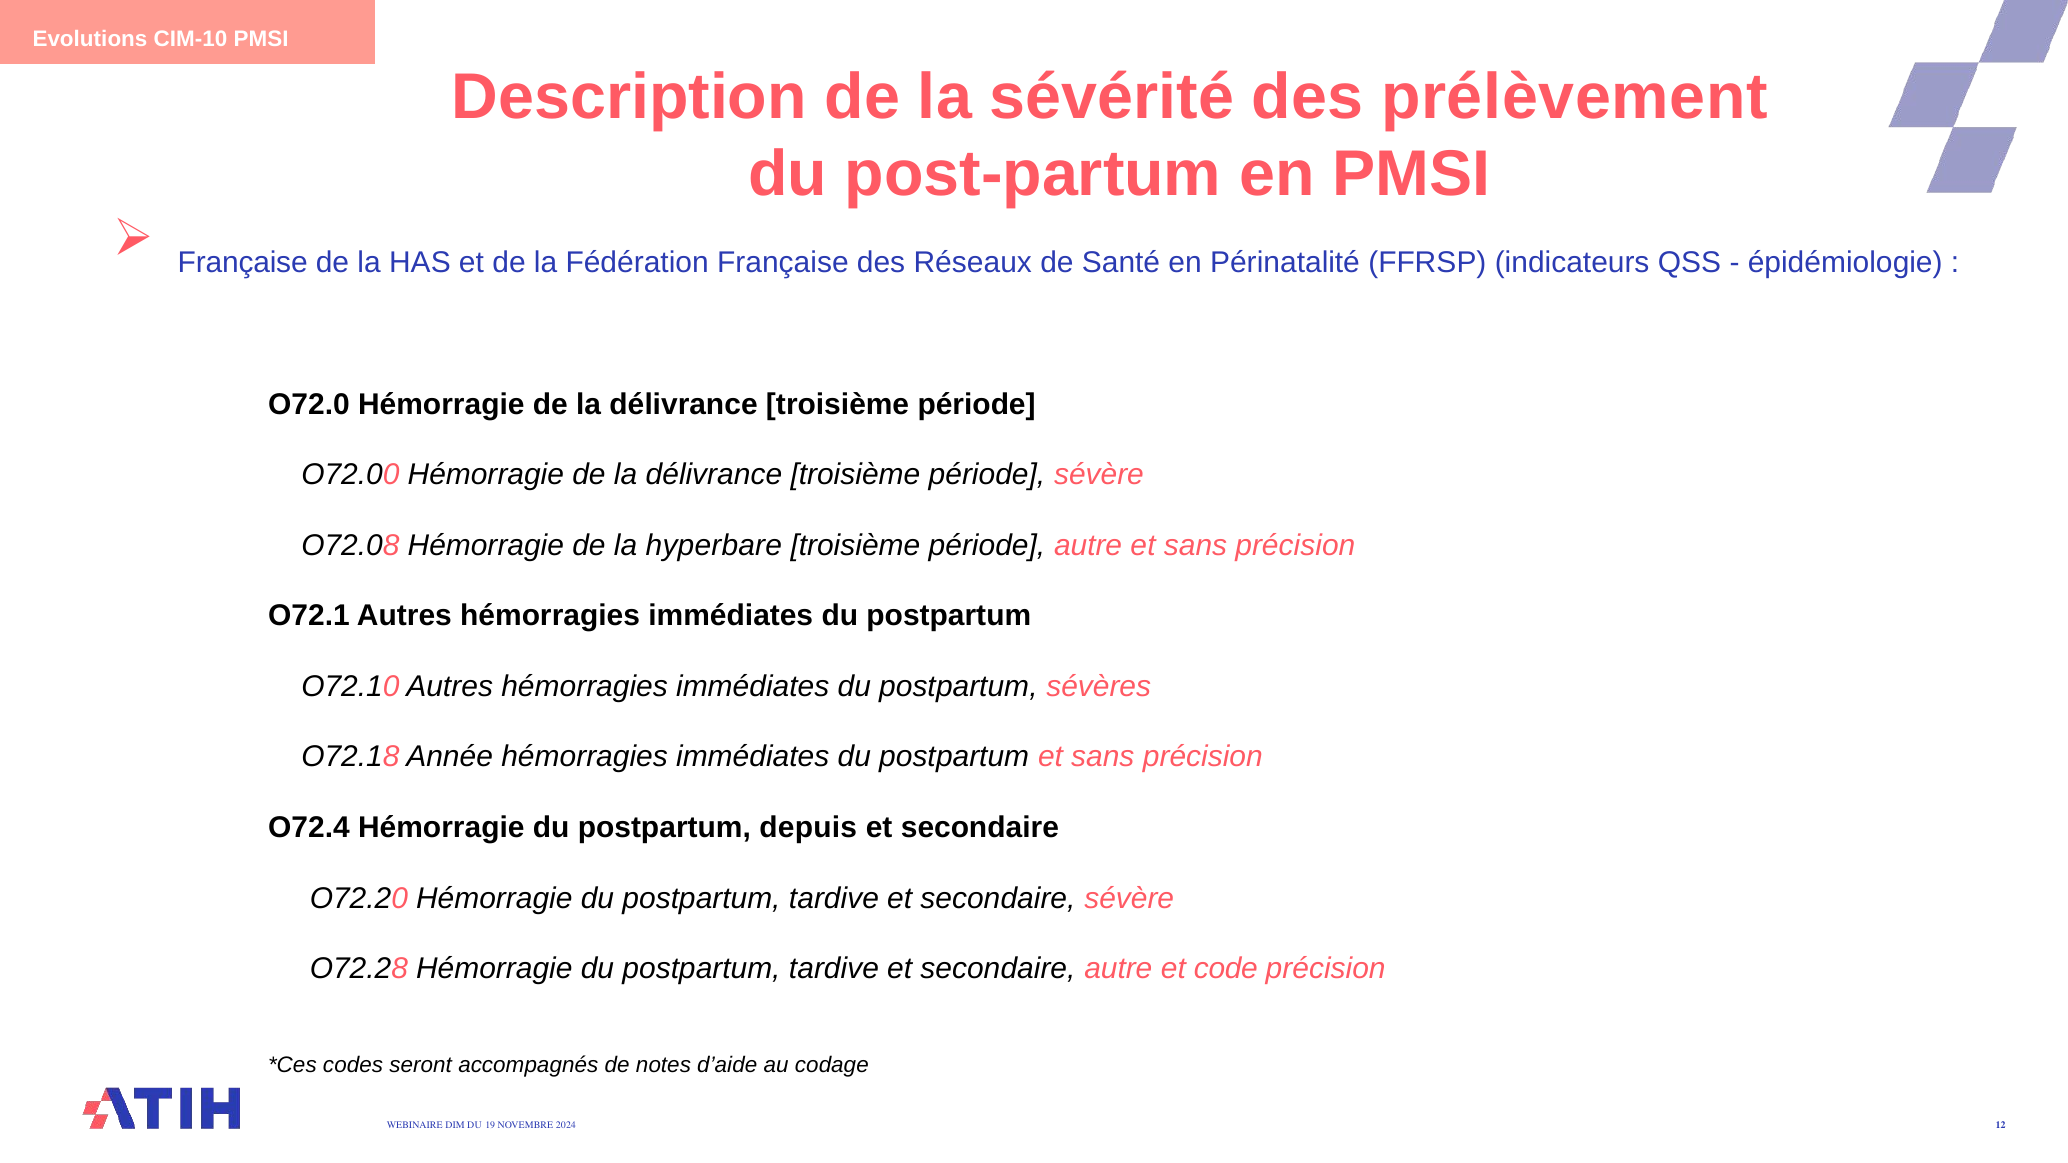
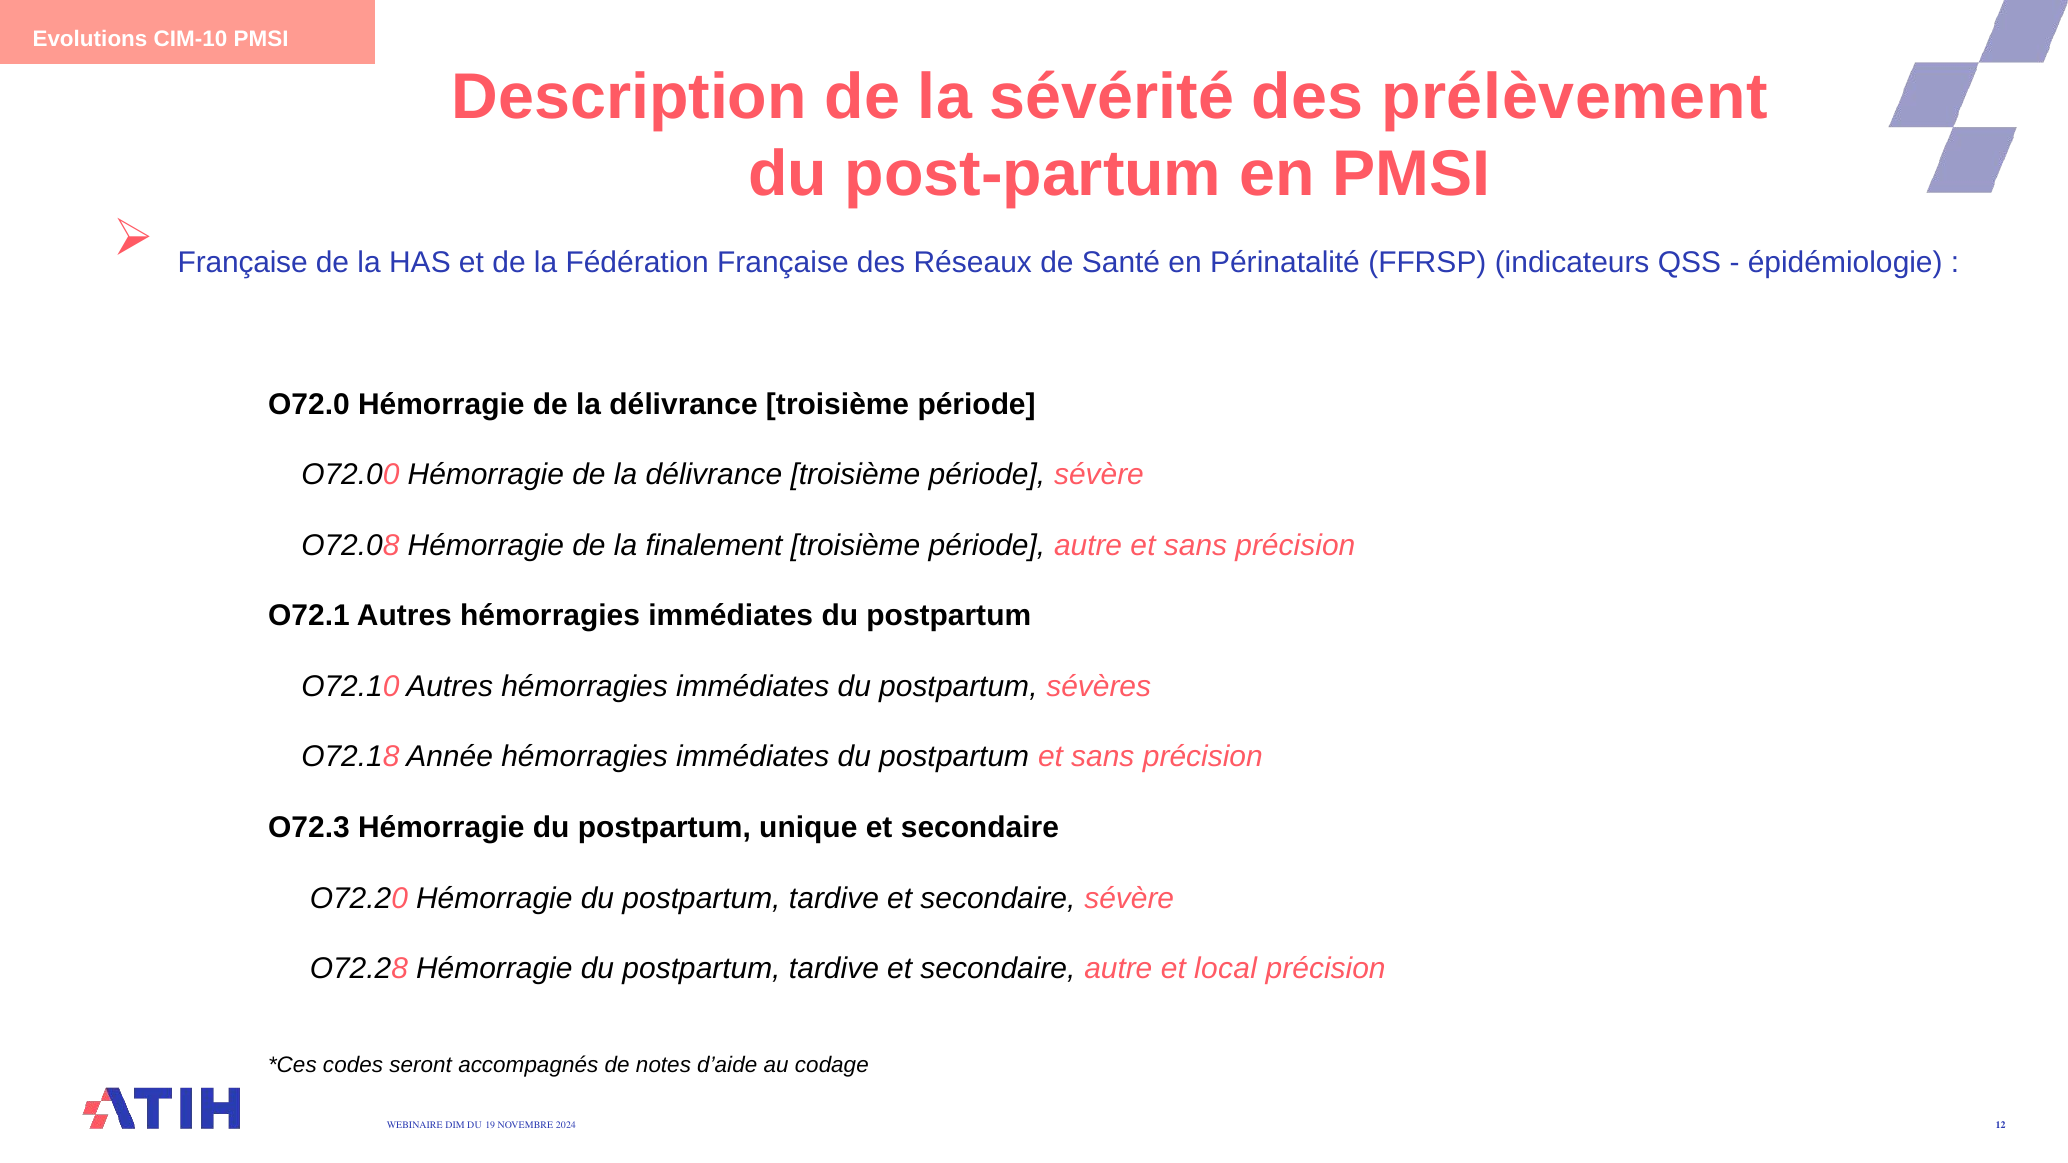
hyperbare: hyperbare -> finalement
O72.4: O72.4 -> O72.3
depuis: depuis -> unique
code: code -> local
